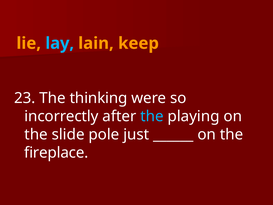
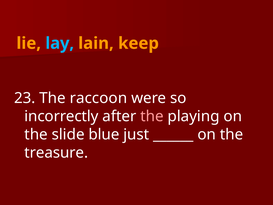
thinking: thinking -> raccoon
the at (152, 116) colour: light blue -> pink
pole: pole -> blue
fireplace: fireplace -> treasure
